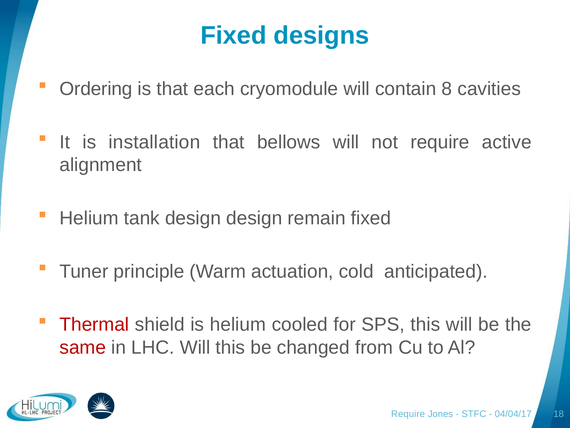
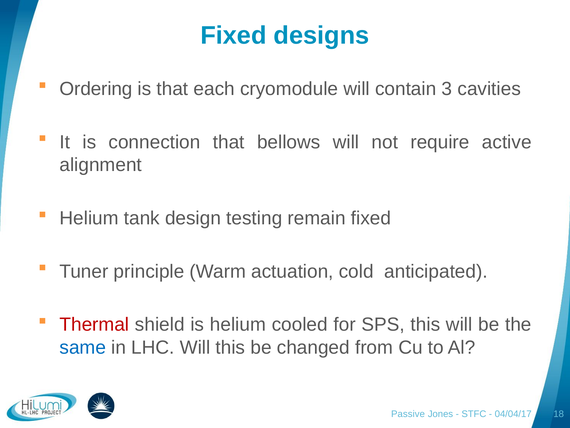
8: 8 -> 3
installation: installation -> connection
design design: design -> testing
same colour: red -> blue
Require at (408, 414): Require -> Passive
